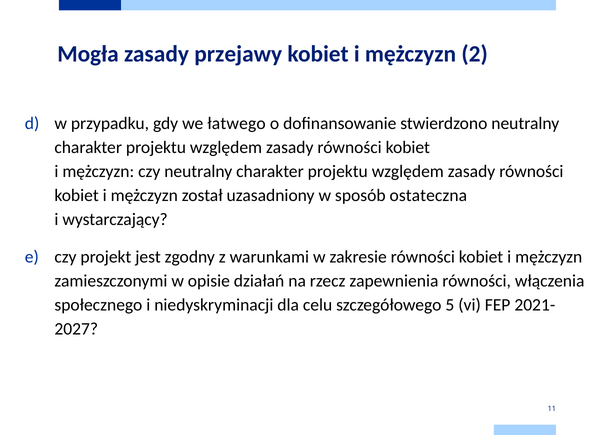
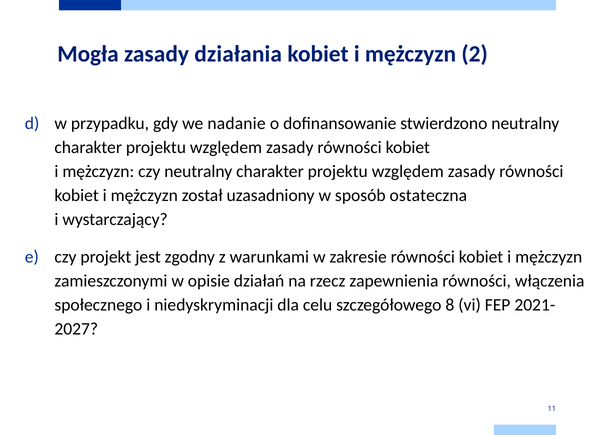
przejawy: przejawy -> działania
łatwego: łatwego -> nadanie
5: 5 -> 8
